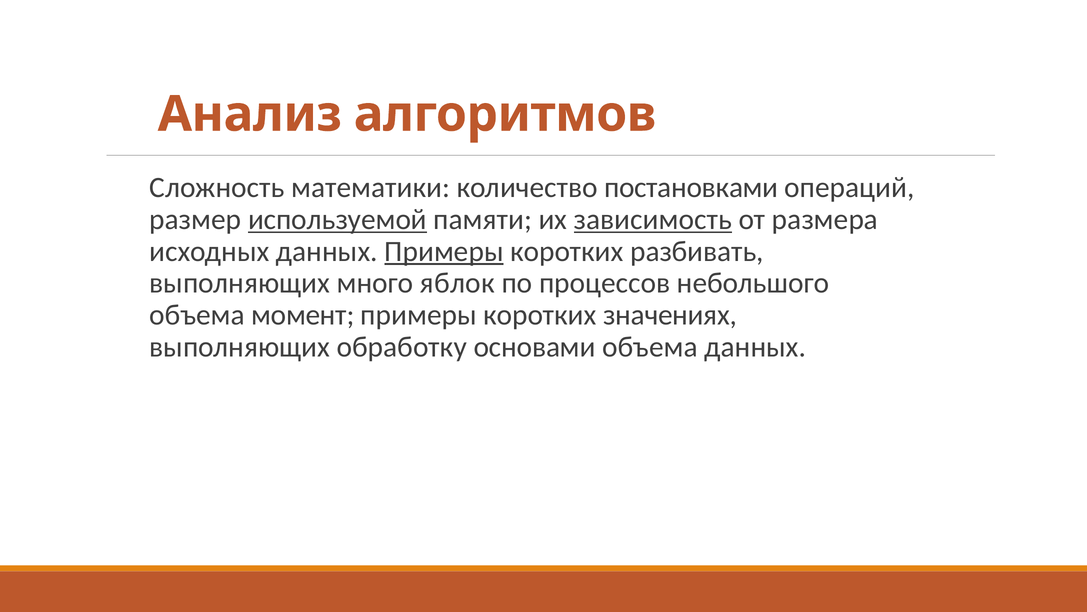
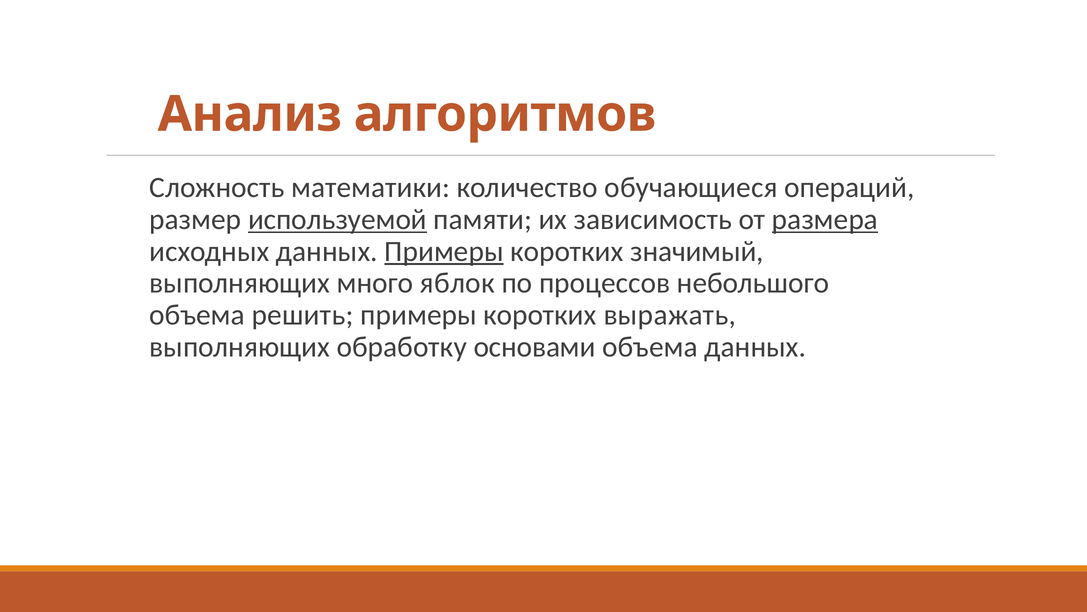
постановками: постановками -> обучающиеся
зависимость underline: present -> none
размера underline: none -> present
разбивать: разбивать -> значимый
момент: момент -> решить
значениях: значениях -> выражать
